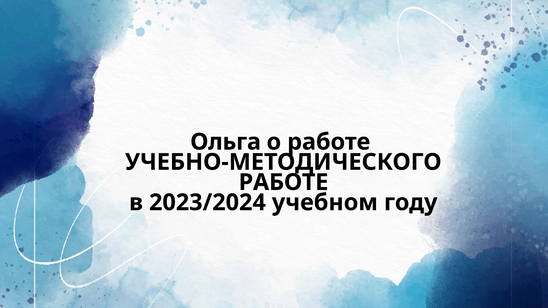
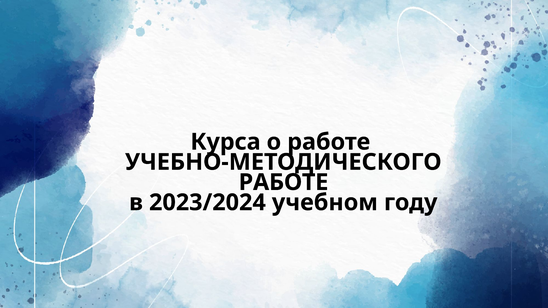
Ольга: Ольга -> Курса
